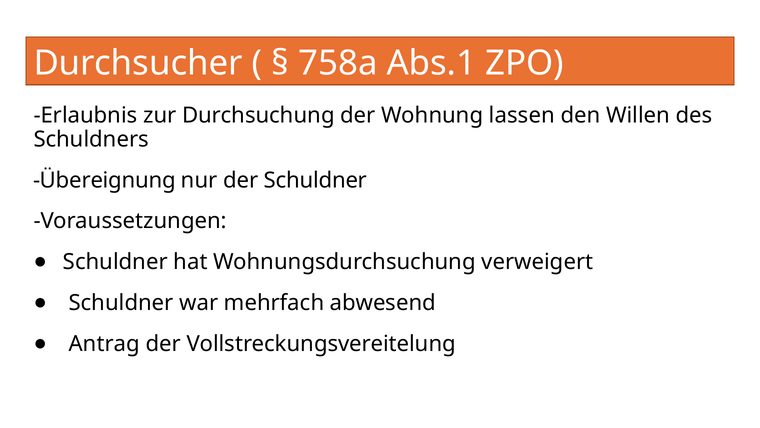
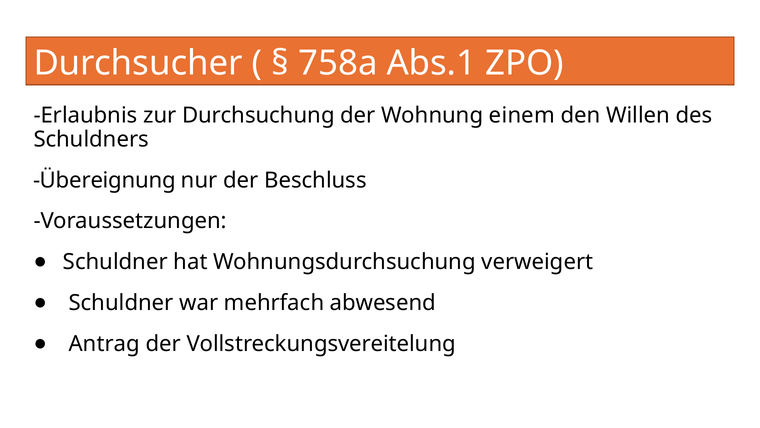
lassen: lassen -> einem
der Schuldner: Schuldner -> Beschluss
